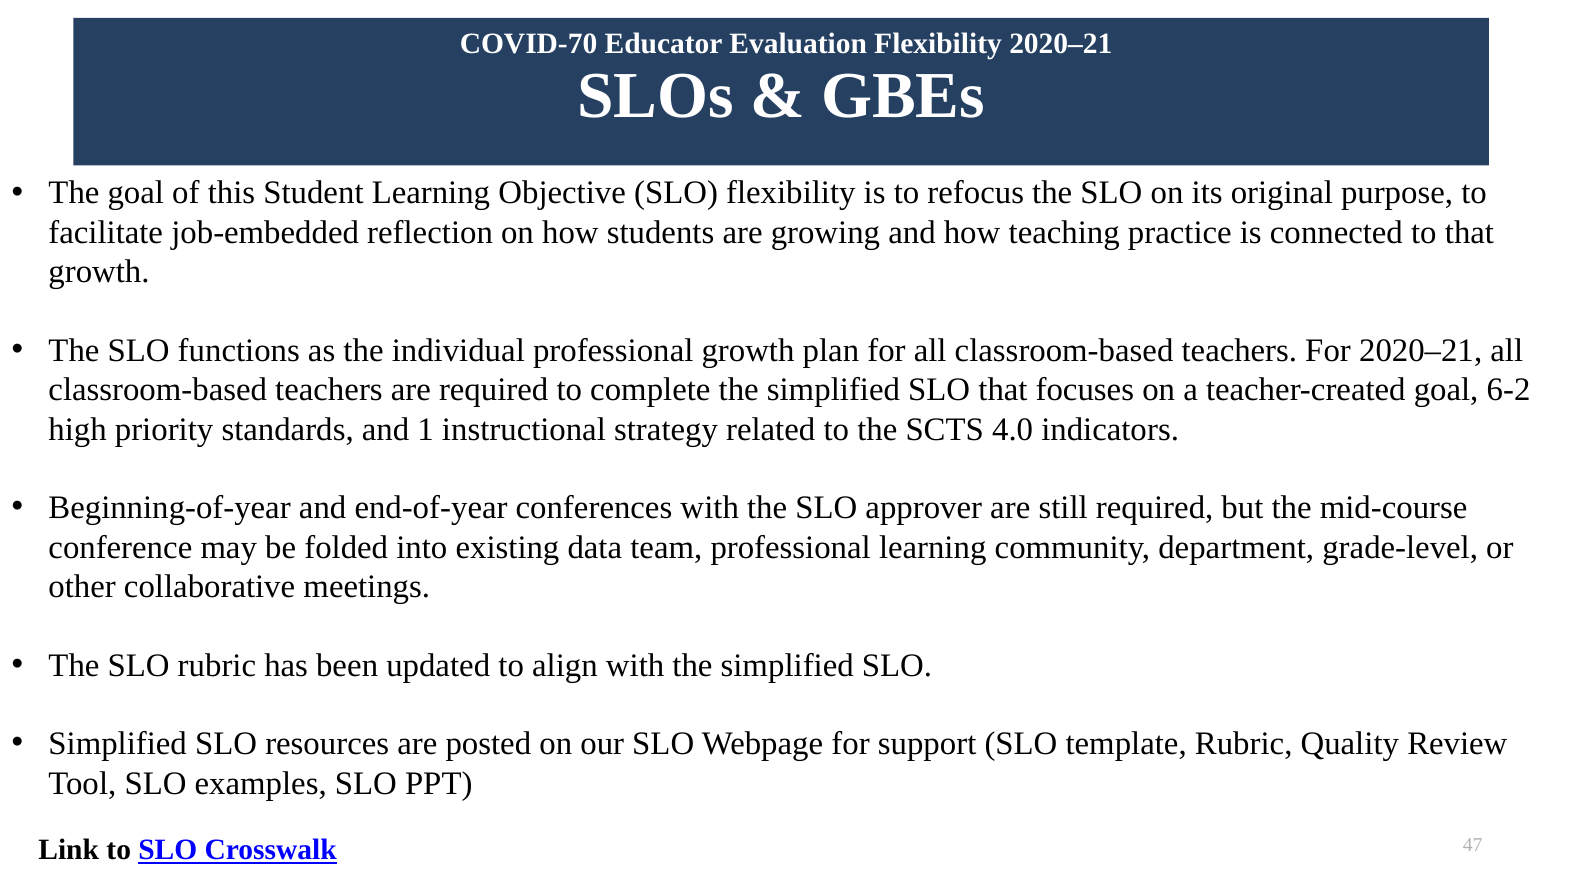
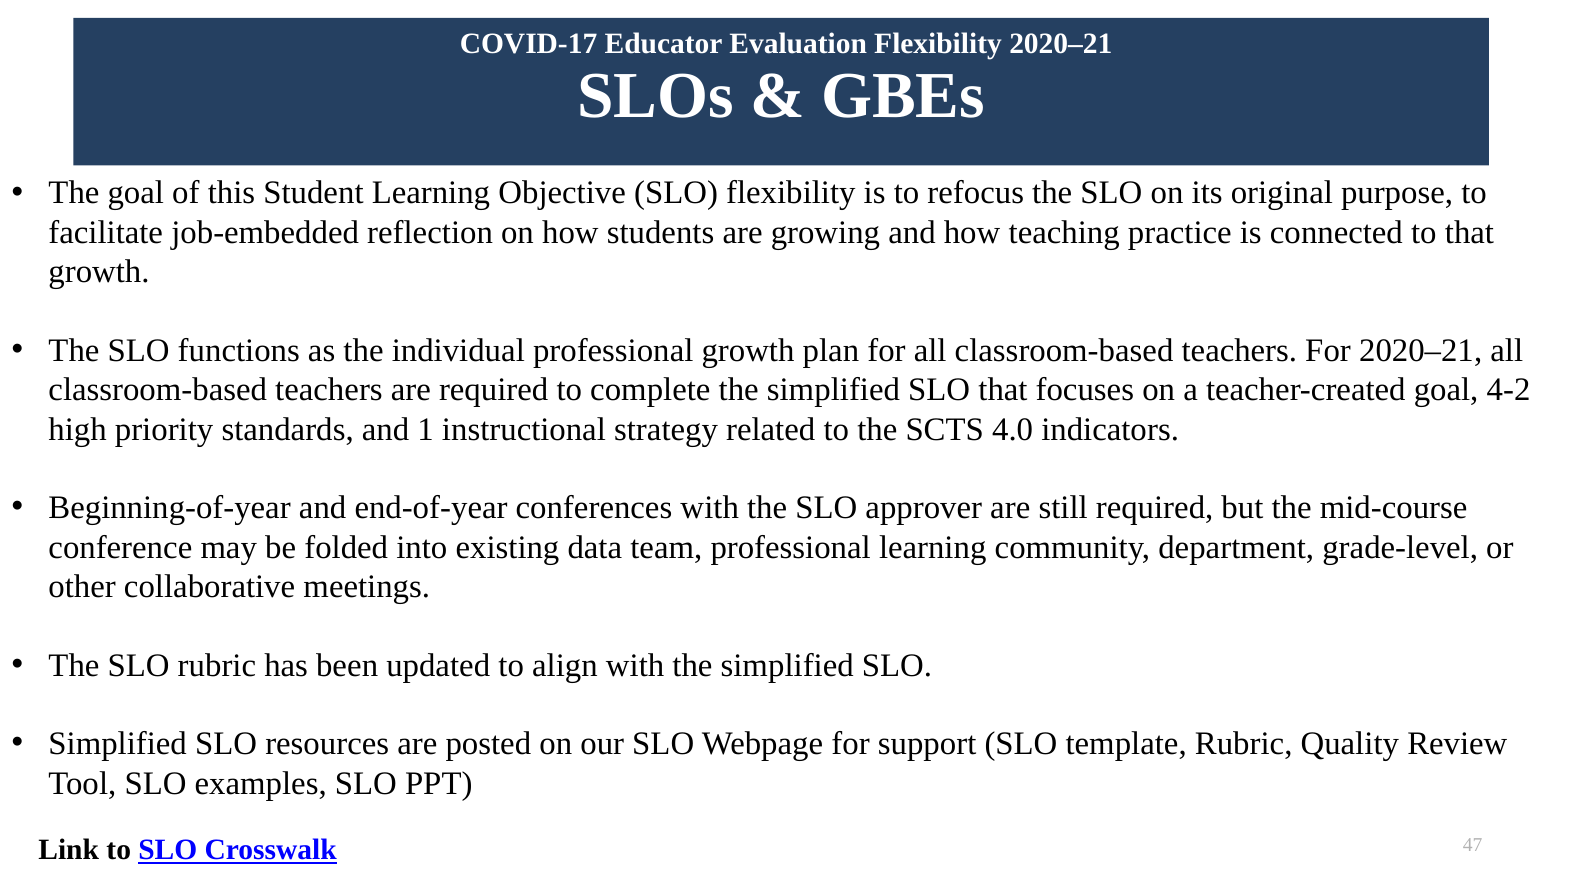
COVID-70: COVID-70 -> COVID-17
6-2: 6-2 -> 4-2
